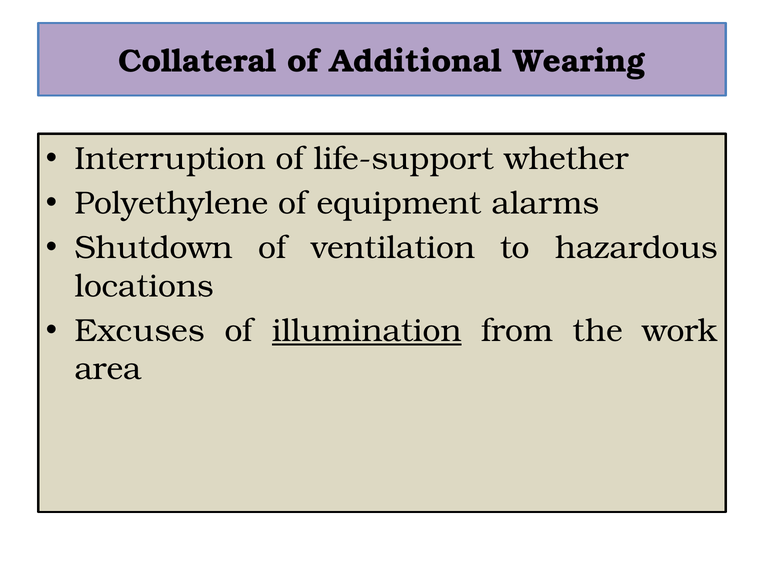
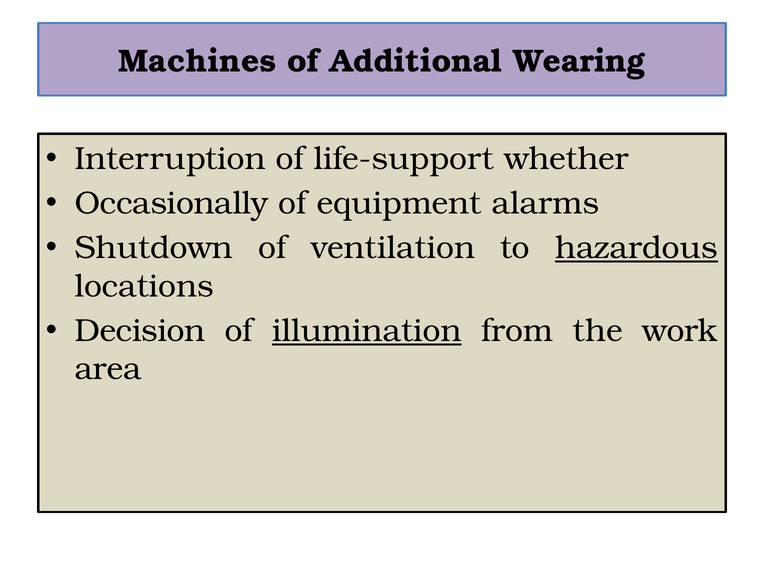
Collateral: Collateral -> Machines
Polyethylene: Polyethylene -> Occasionally
hazardous underline: none -> present
Excuses: Excuses -> Decision
